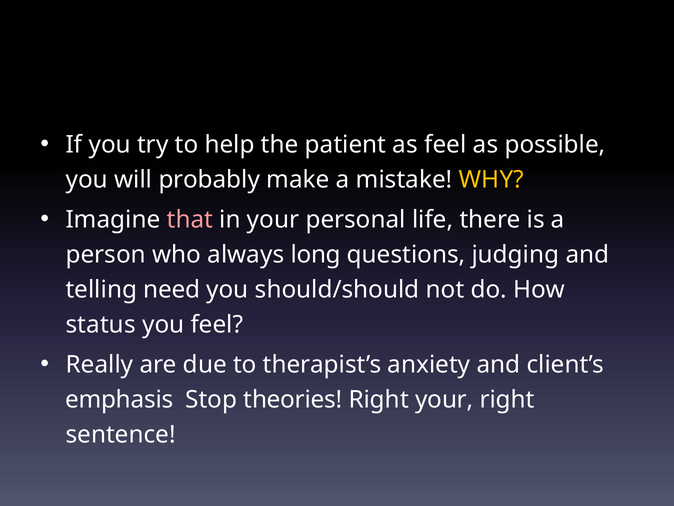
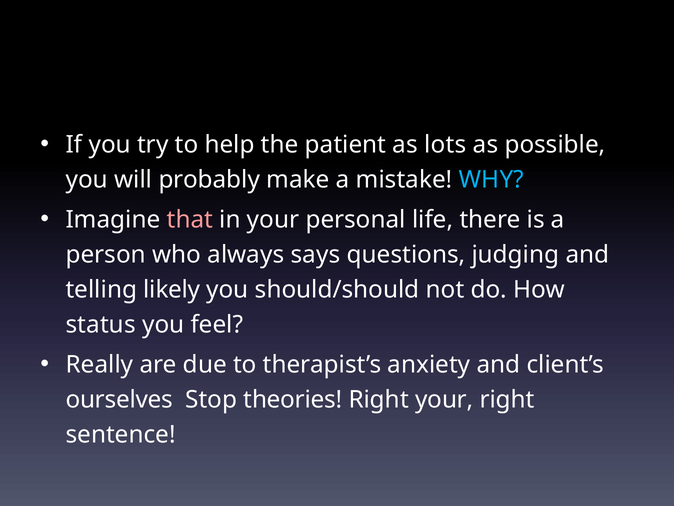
as feel: feel -> lots
WHY colour: yellow -> light blue
long: long -> says
need: need -> likely
emphasis: emphasis -> ourselves
